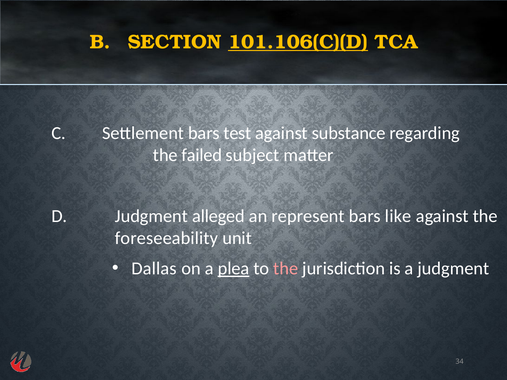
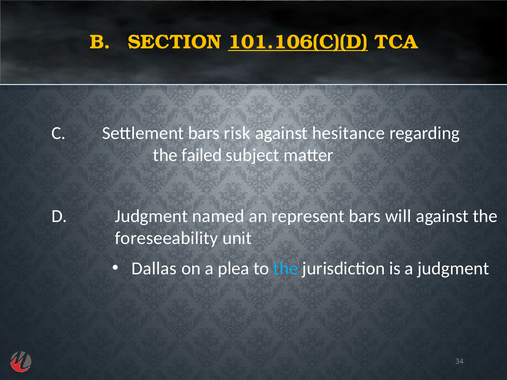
test: test -> risk
substance: substance -> hesitance
alleged: alleged -> named
like: like -> will
plea underline: present -> none
the at (286, 269) colour: pink -> light blue
